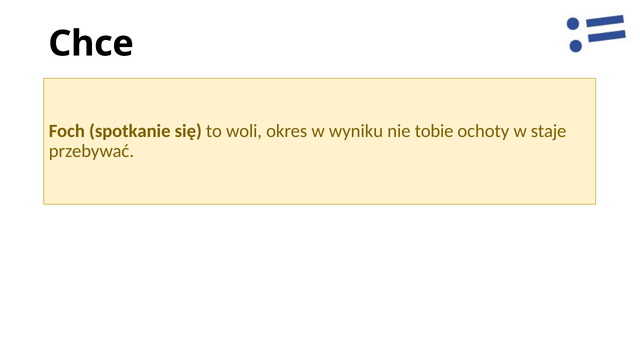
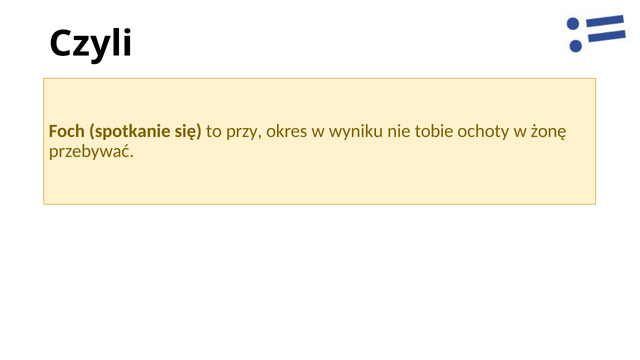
Chce: Chce -> Czyli
woli: woli -> przy
staje: staje -> żonę
